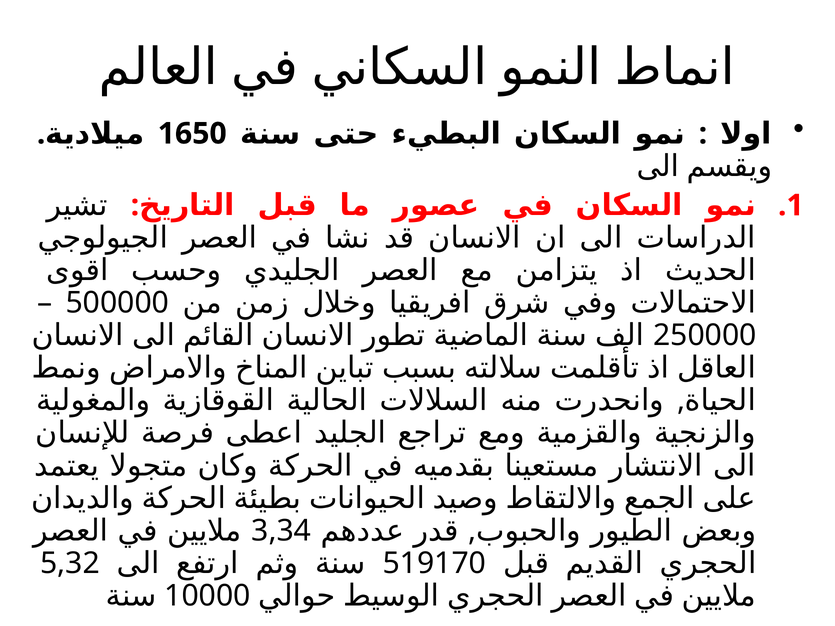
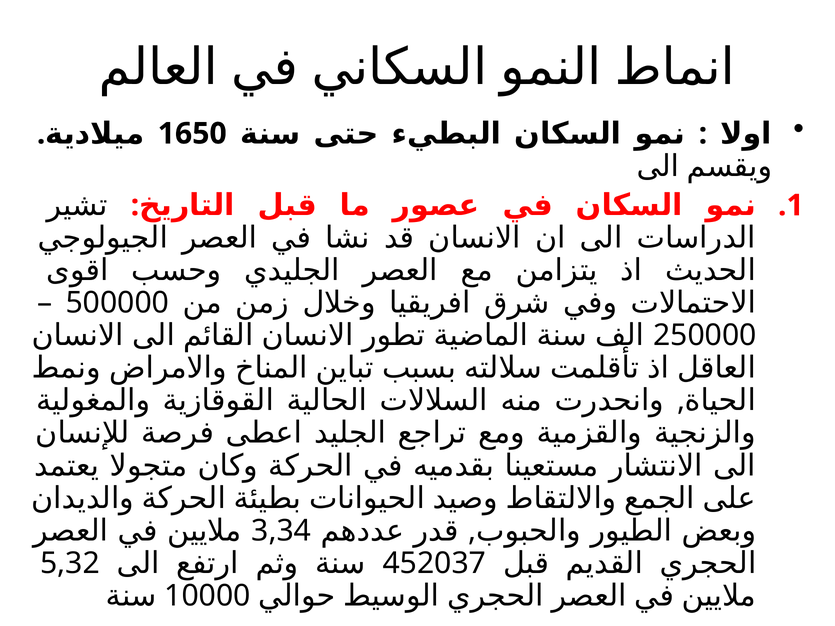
519170: 519170 -> 452037
